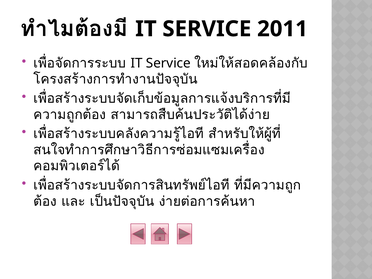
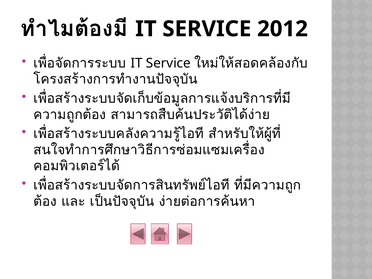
2011: 2011 -> 2012
